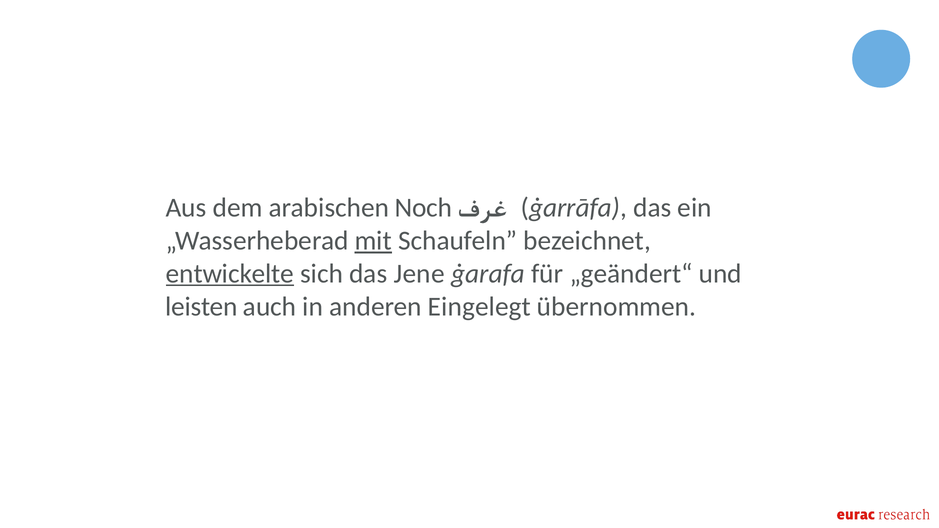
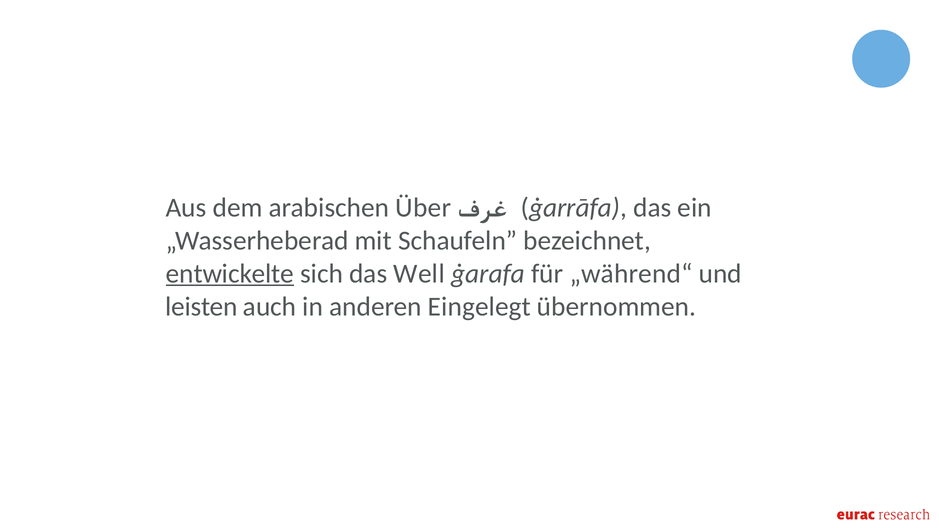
Noch: Noch -> Über
mit underline: present -> none
Jene: Jene -> Well
„geändert“: „geändert“ -> „während“
